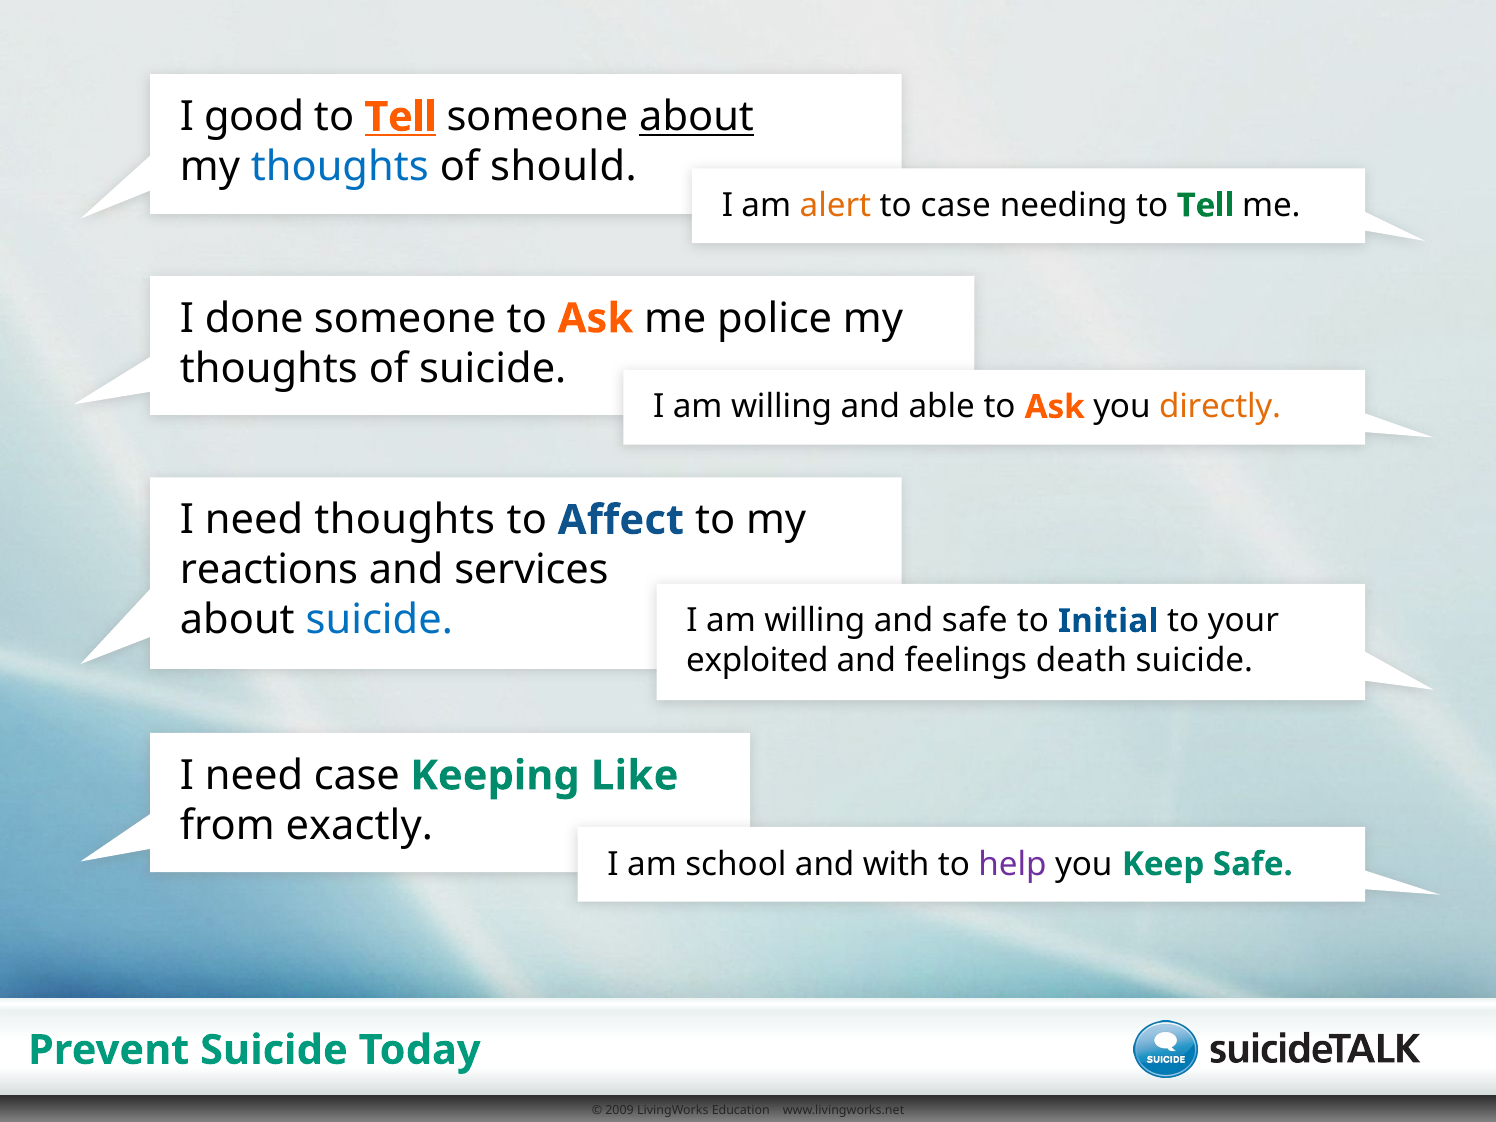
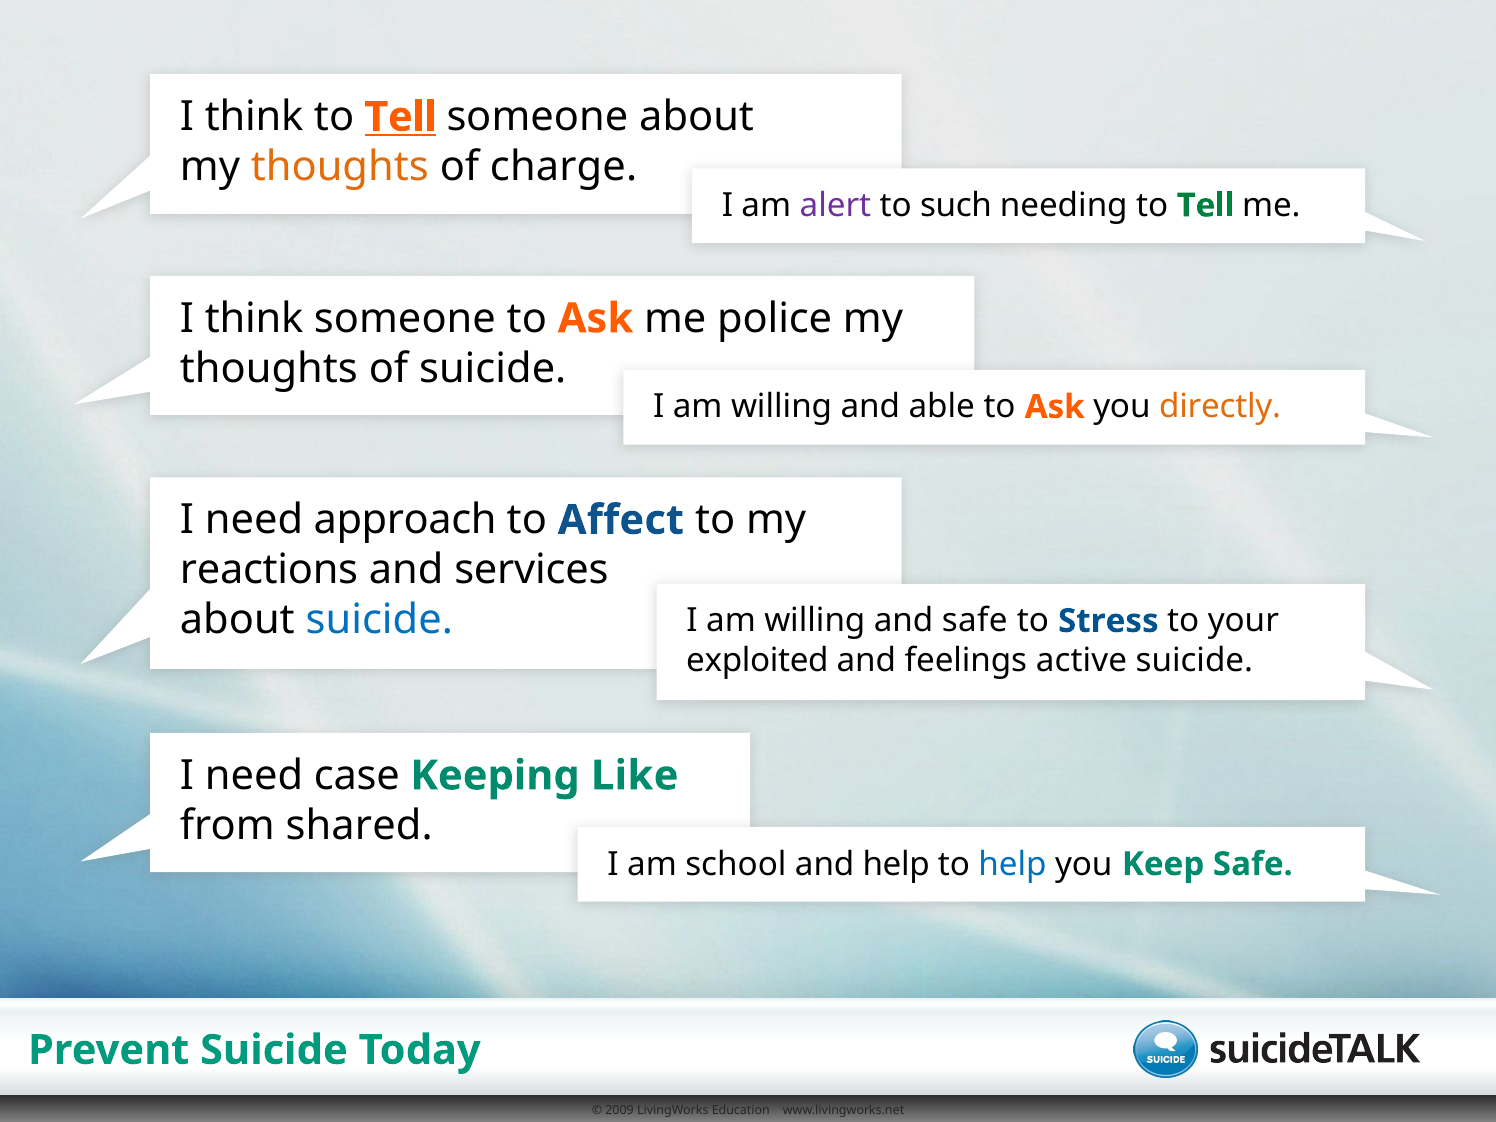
good at (254, 117): good -> think
about at (697, 117) underline: present -> none
thoughts at (340, 167) colour: blue -> orange
should: should -> charge
alert colour: orange -> purple
to case: case -> such
done at (254, 319): done -> think
need thoughts: thoughts -> approach
Initial: Initial -> Stress
death: death -> active
exactly: exactly -> shared
and with: with -> help
help at (1012, 864) colour: purple -> blue
